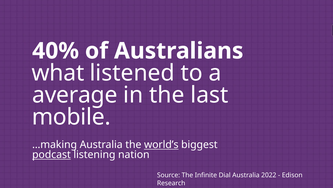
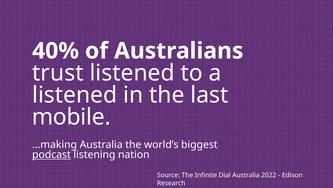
what: what -> trust
average at (75, 95): average -> listened
world’s underline: present -> none
